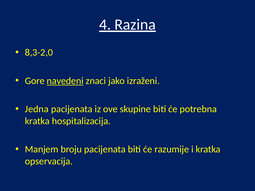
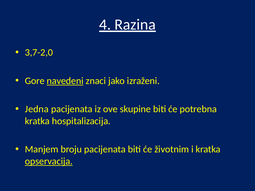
8,3-2,0: 8,3-2,0 -> 3,7-2,0
razumije: razumije -> životnim
opservacija underline: none -> present
